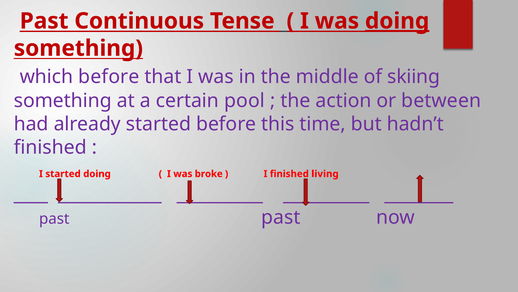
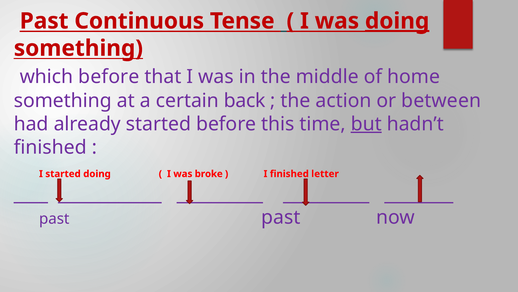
skiing: skiing -> home
pool: pool -> back
but underline: none -> present
living: living -> letter
